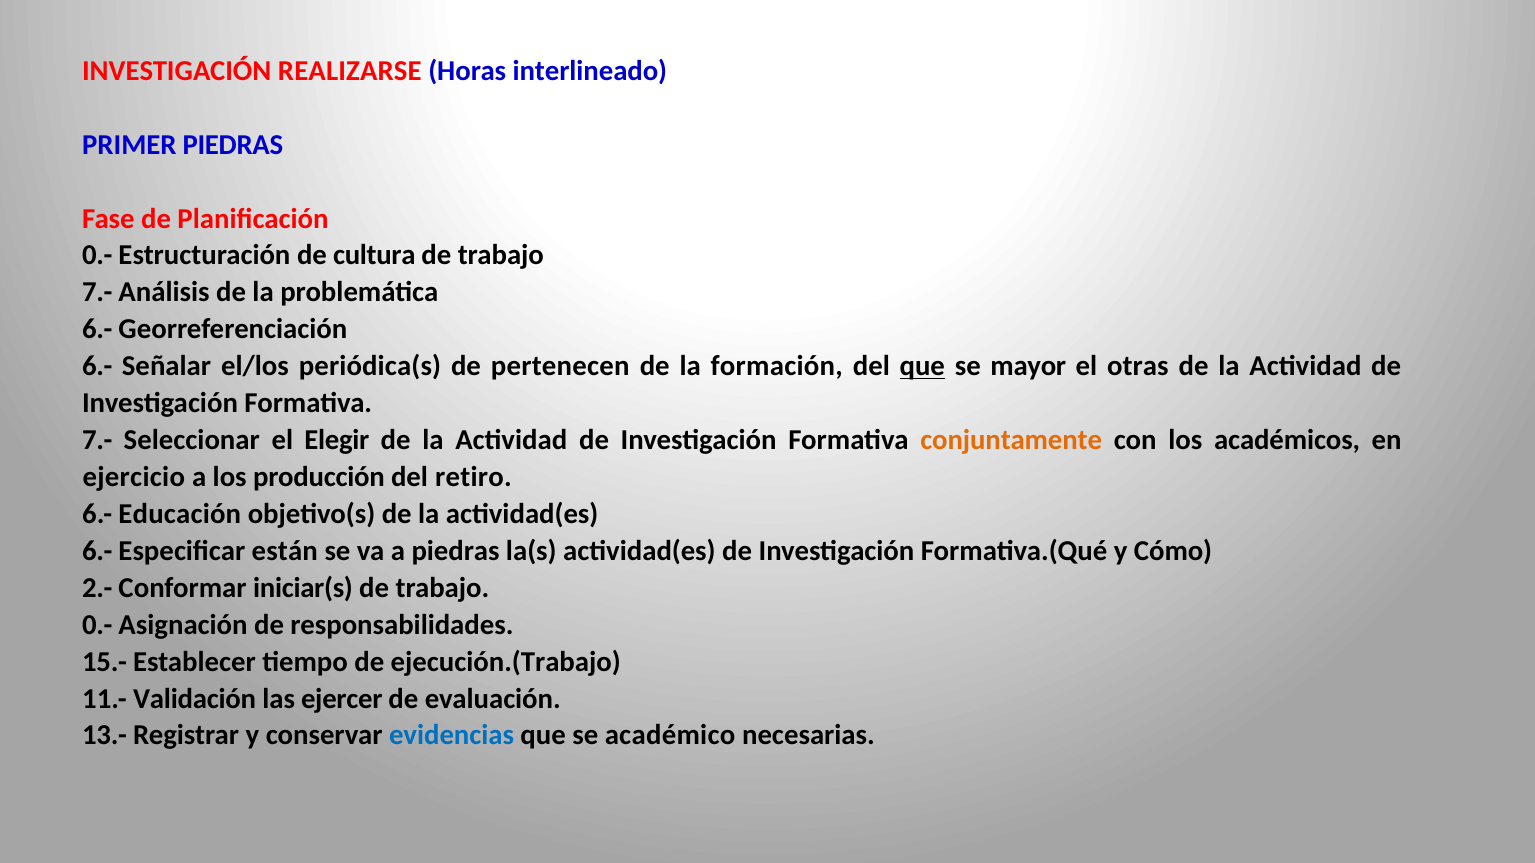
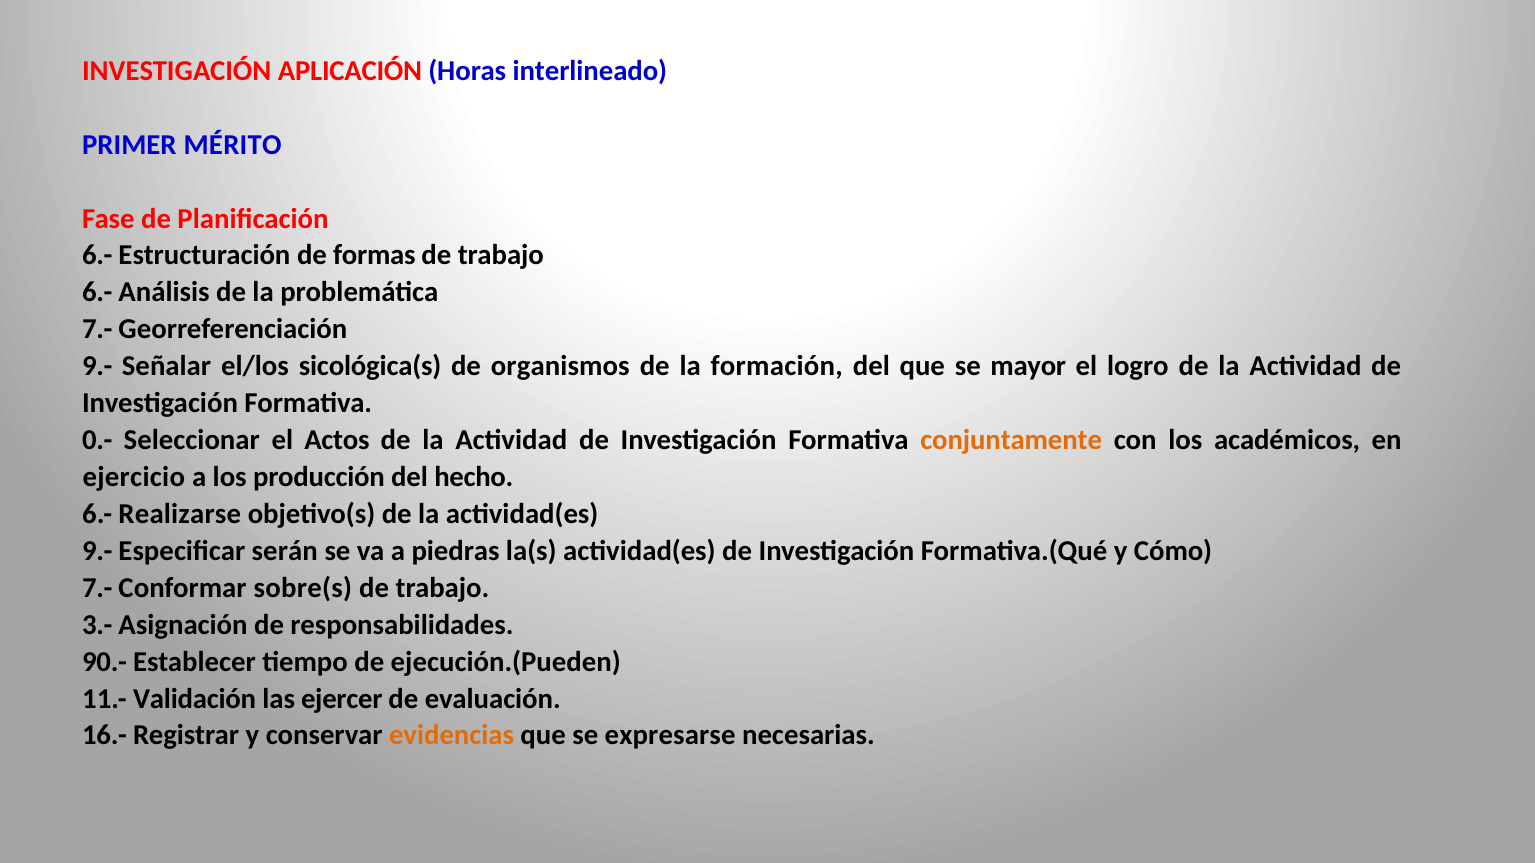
REALIZARSE: REALIZARSE -> APLICACIÓN
PRIMER PIEDRAS: PIEDRAS -> MÉRITO
0.- at (97, 256): 0.- -> 6.-
cultura: cultura -> formas
7.- at (97, 293): 7.- -> 6.-
6.- at (97, 329): 6.- -> 7.-
6.- at (97, 366): 6.- -> 9.-
periódica(s: periódica(s -> sicológica(s
pertenecen: pertenecen -> organismos
que at (922, 366) underline: present -> none
otras: otras -> logro
7.- at (97, 440): 7.- -> 0.-
Elegir: Elegir -> Actos
retiro: retiro -> hecho
Educación: Educación -> Realizarse
6.- at (97, 551): 6.- -> 9.-
están: están -> serán
2.- at (97, 588): 2.- -> 7.-
iniciar(s: iniciar(s -> sobre(s
0.- at (97, 625): 0.- -> 3.-
15.-: 15.- -> 90.-
ejecución.(Trabajo: ejecución.(Trabajo -> ejecución.(Pueden
13.-: 13.- -> 16.-
evidencias colour: blue -> orange
académico: académico -> expresarse
